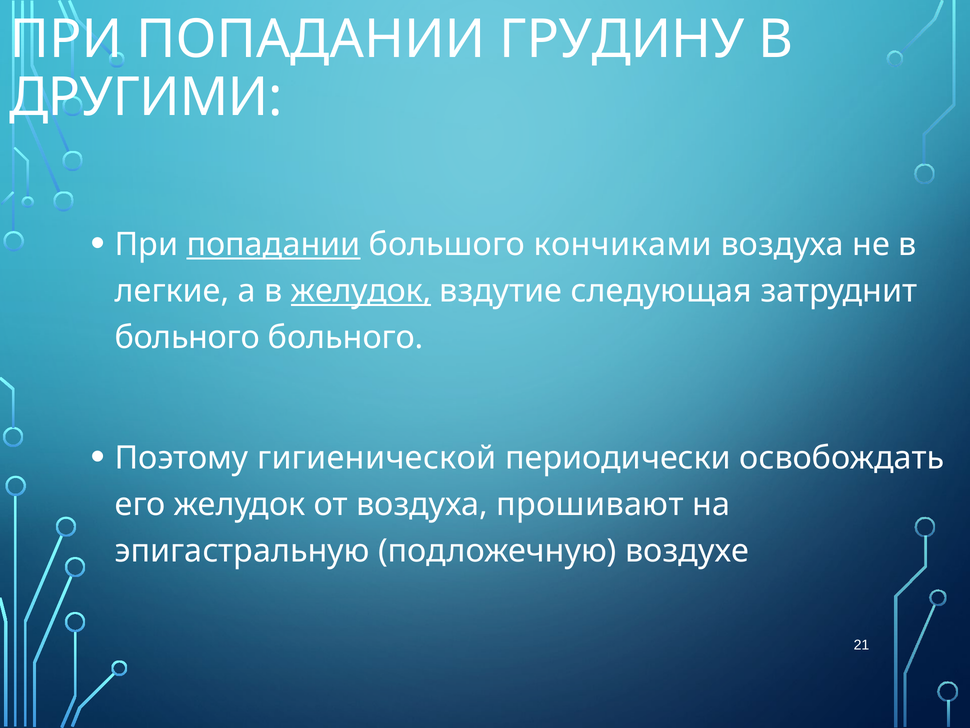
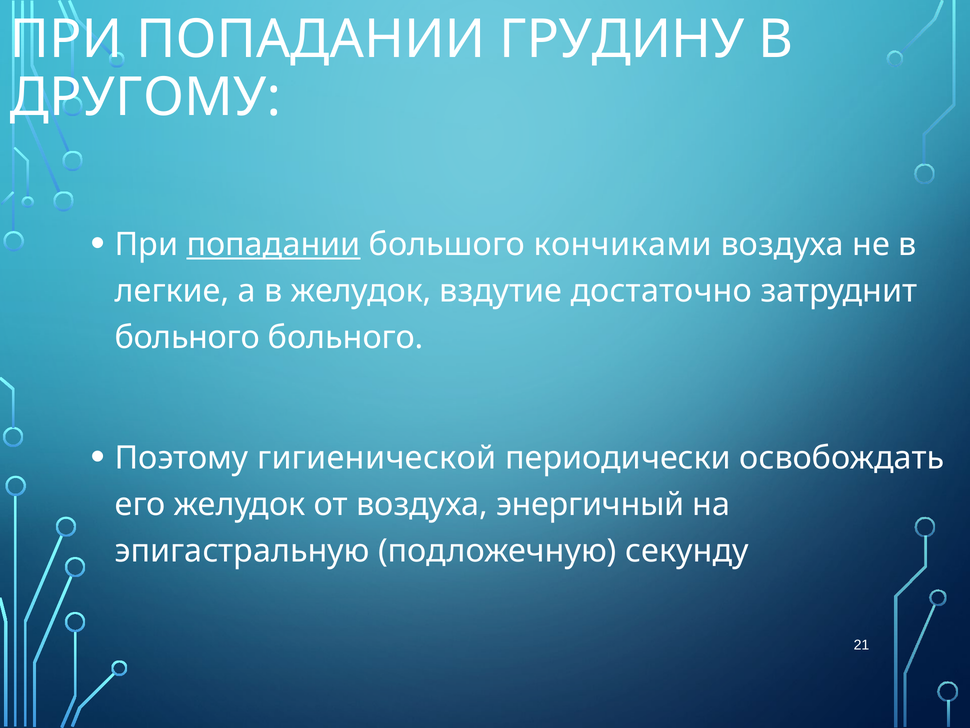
ДРУГИМИ: ДРУГИМИ -> ДРУГОМУ
желудок at (361, 291) underline: present -> none
следующая: следующая -> достаточно
прошивают: прошивают -> энергичный
воздухе: воздухе -> секунду
